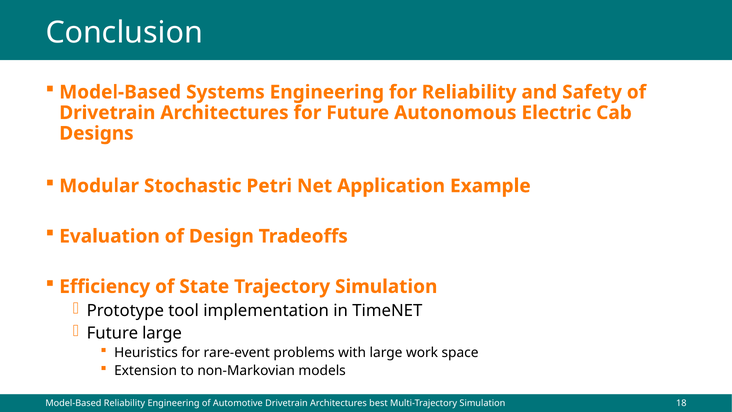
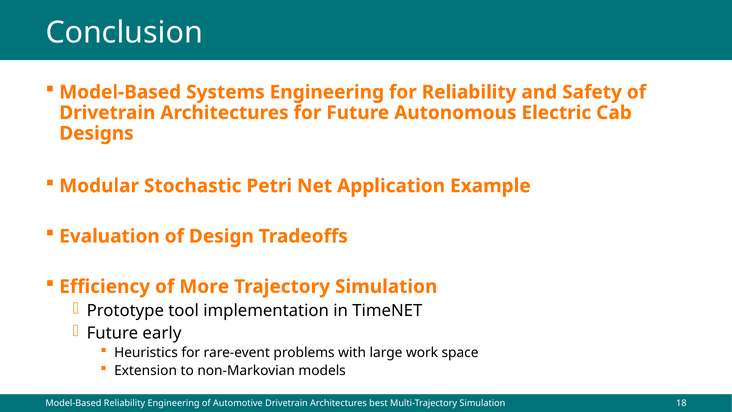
State: State -> More
Future large: large -> early
